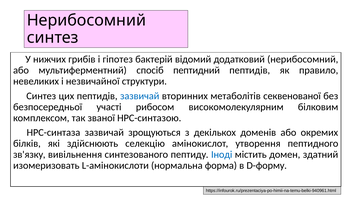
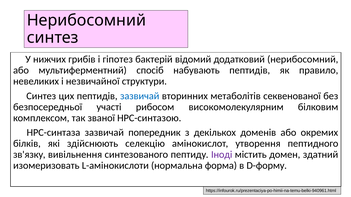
пептидний: пептидний -> набувають
зрощуються: зрощуються -> попередник
Іноді colour: blue -> purple
